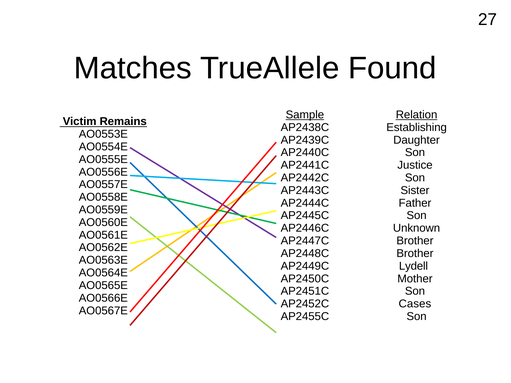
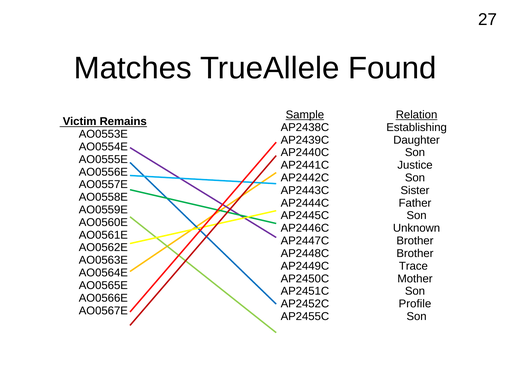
Lydell: Lydell -> Trace
Cases: Cases -> Profile
